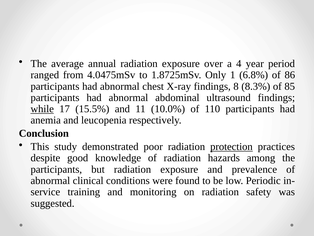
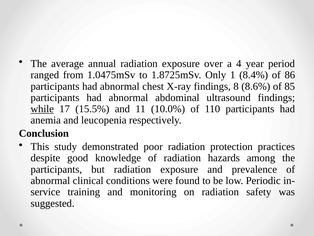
4.0475mSv: 4.0475mSv -> 1.0475mSv
6.8%: 6.8% -> 8.4%
8.3%: 8.3% -> 8.6%
protection underline: present -> none
